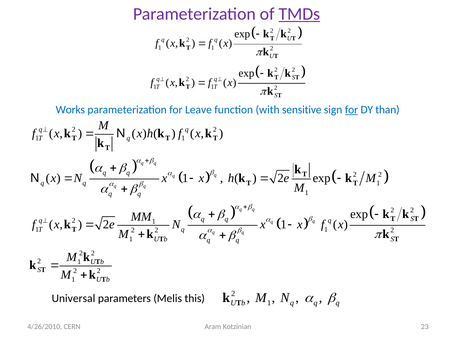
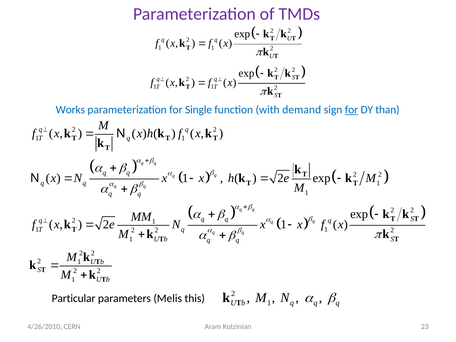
TMDs underline: present -> none
Leave: Leave -> Single
sensitive: sensitive -> demand
Universal: Universal -> Particular
